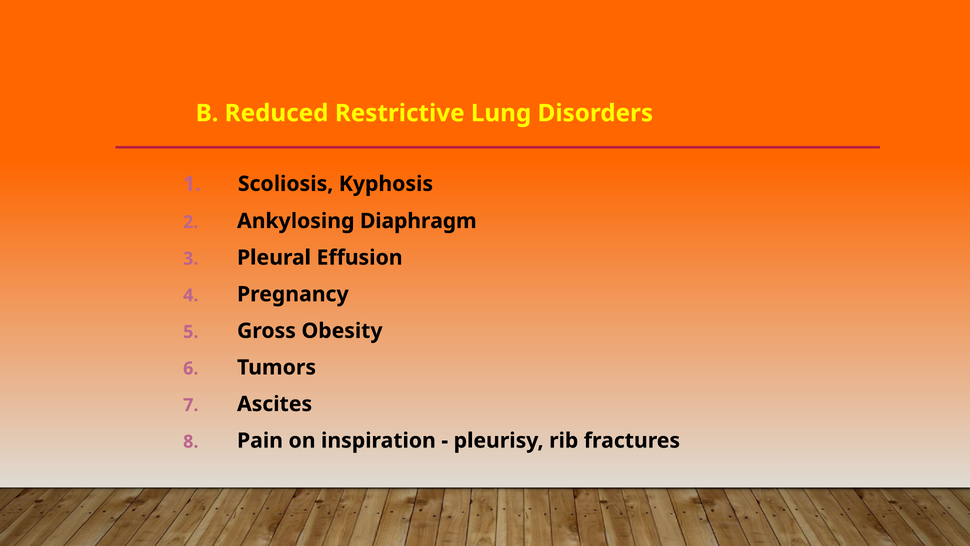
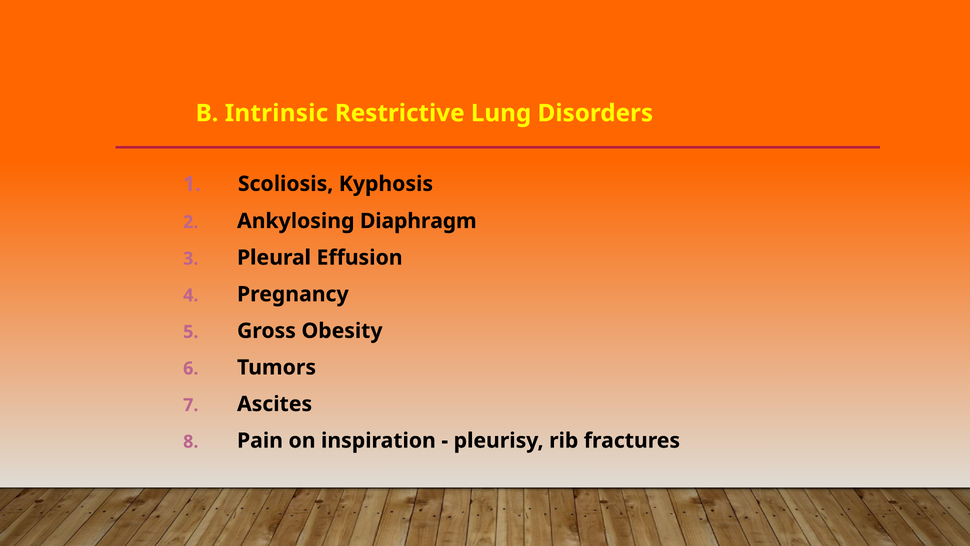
Reduced: Reduced -> Intrinsic
